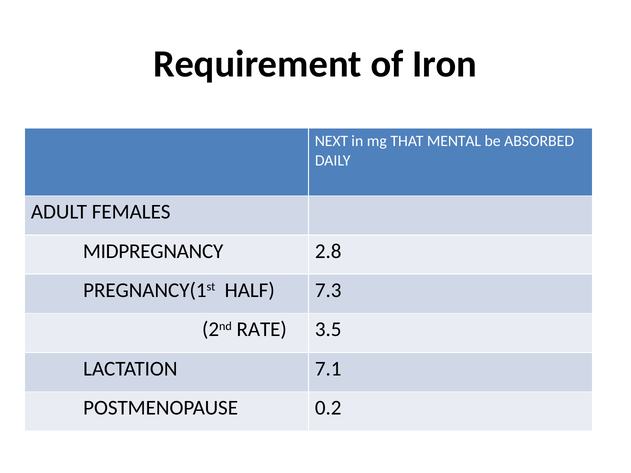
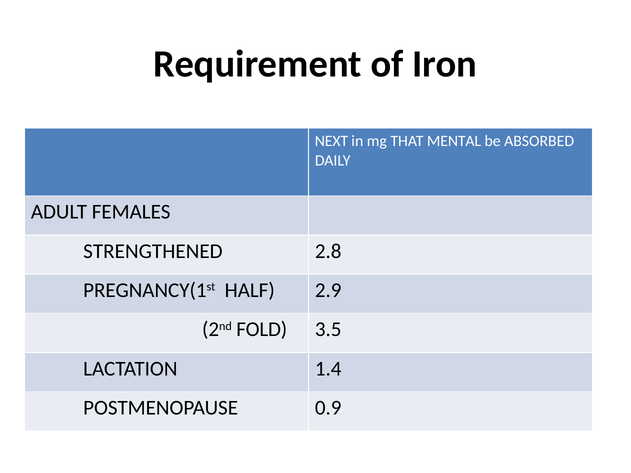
MIDPREGNANCY: MIDPREGNANCY -> STRENGTHENED
7.3: 7.3 -> 2.9
RATE: RATE -> FOLD
7.1: 7.1 -> 1.4
0.2: 0.2 -> 0.9
